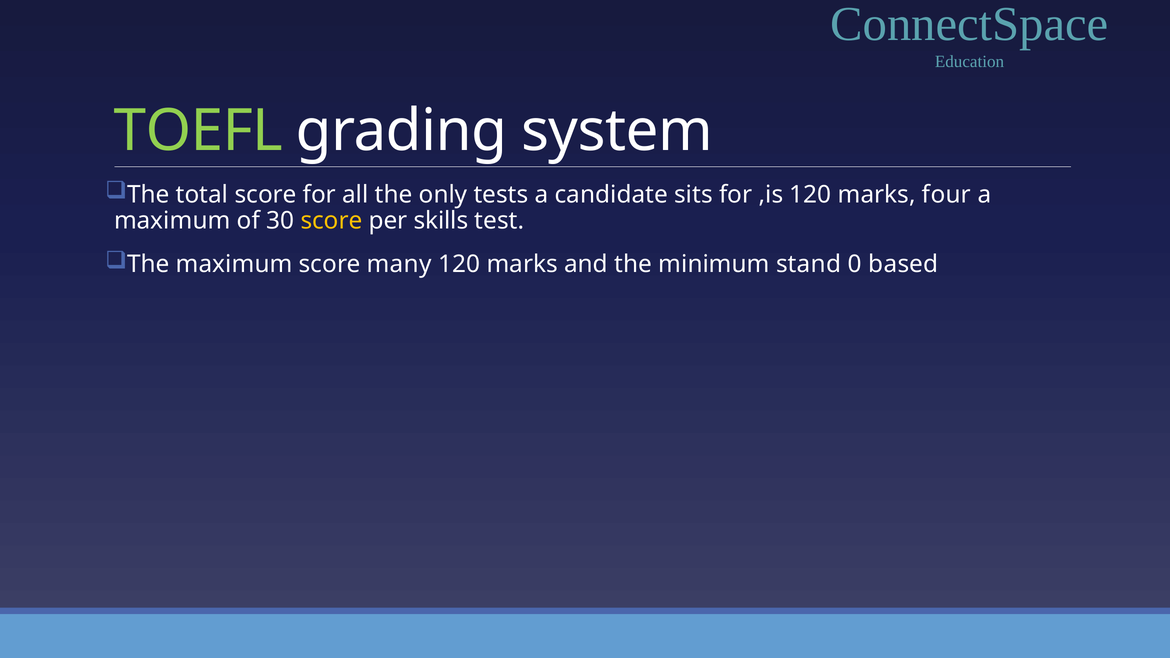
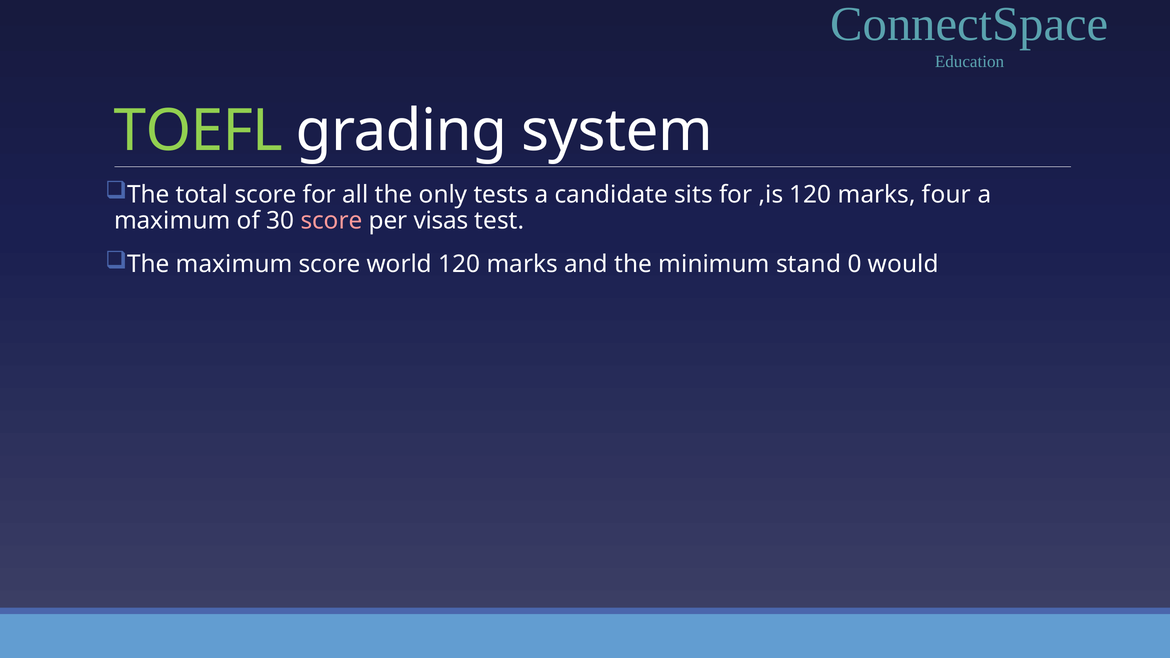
score at (332, 221) colour: yellow -> pink
skills: skills -> visas
many: many -> world
based: based -> would
